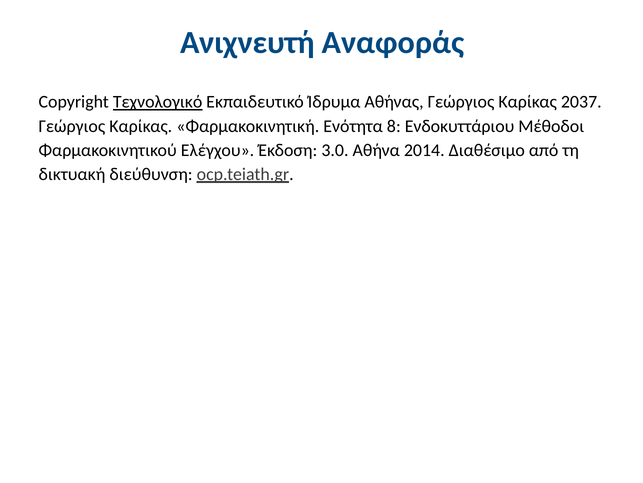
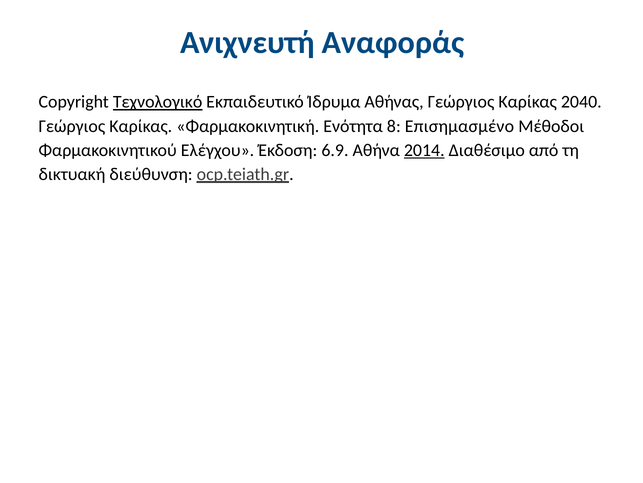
2037: 2037 -> 2040
Ενδοκυττάριου: Ενδοκυττάριου -> Επισημασμένο
3.0: 3.0 -> 6.9
2014 underline: none -> present
